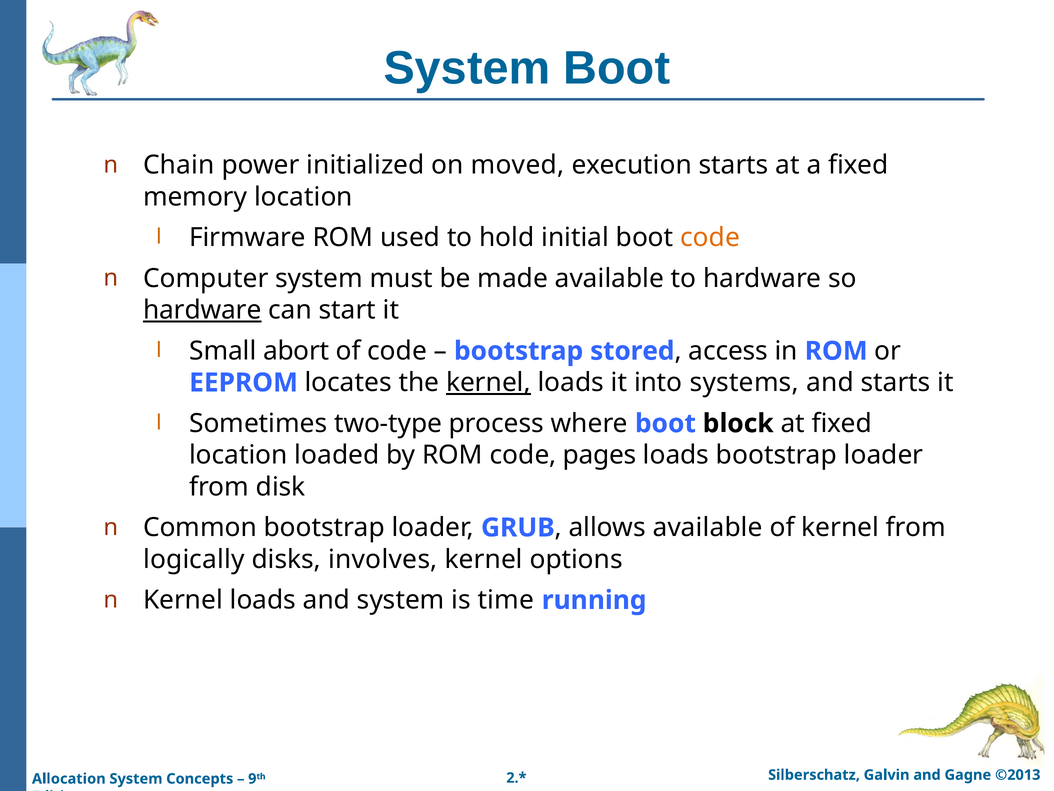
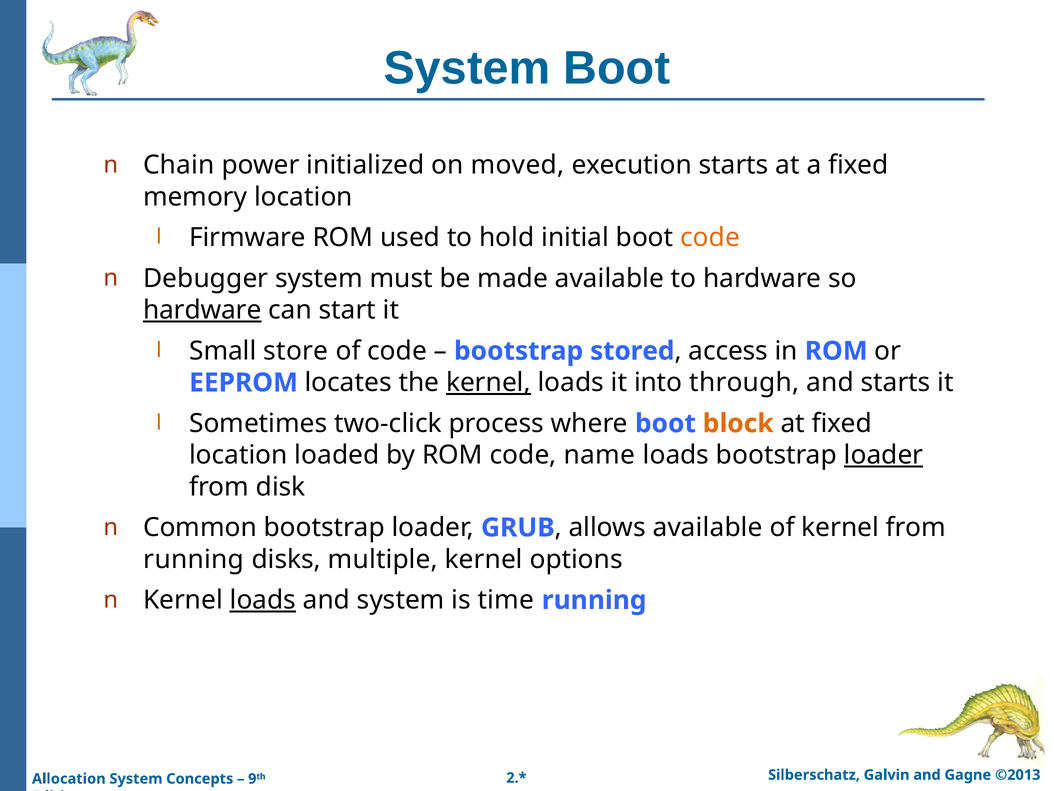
Computer: Computer -> Debugger
abort: abort -> store
systems: systems -> through
two-type: two-type -> two-click
block colour: black -> orange
pages: pages -> name
loader at (884, 455) underline: none -> present
logically at (194, 559): logically -> running
involves: involves -> multiple
loads at (263, 600) underline: none -> present
